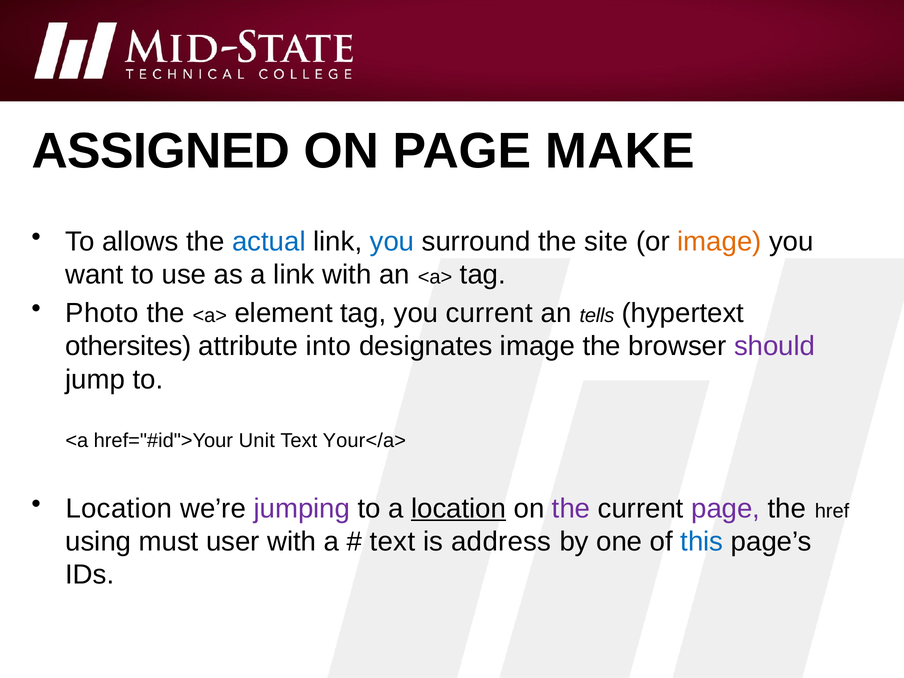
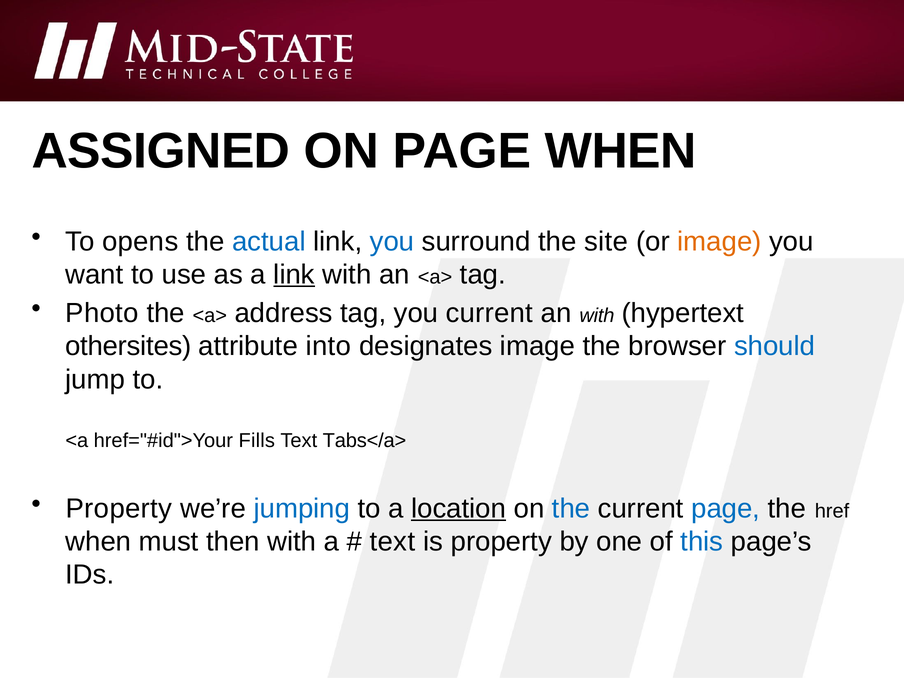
PAGE MAKE: MAKE -> WHEN
allows: allows -> opens
link at (294, 275) underline: none -> present
element: element -> address
an tells: tells -> with
should colour: purple -> blue
Unit: Unit -> Fills
Your</a>: Your</a> -> Tabs</a>
Location at (119, 508): Location -> Property
jumping colour: purple -> blue
the at (571, 508) colour: purple -> blue
page at (726, 508) colour: purple -> blue
using at (98, 542): using -> when
user: user -> then
is address: address -> property
